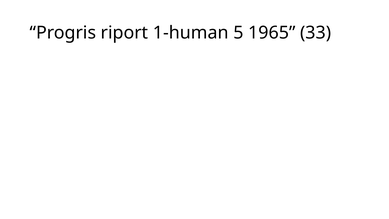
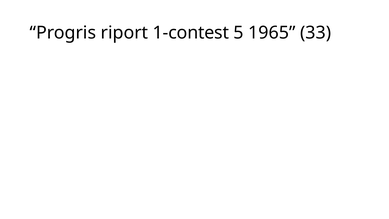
1-human: 1-human -> 1-contest
